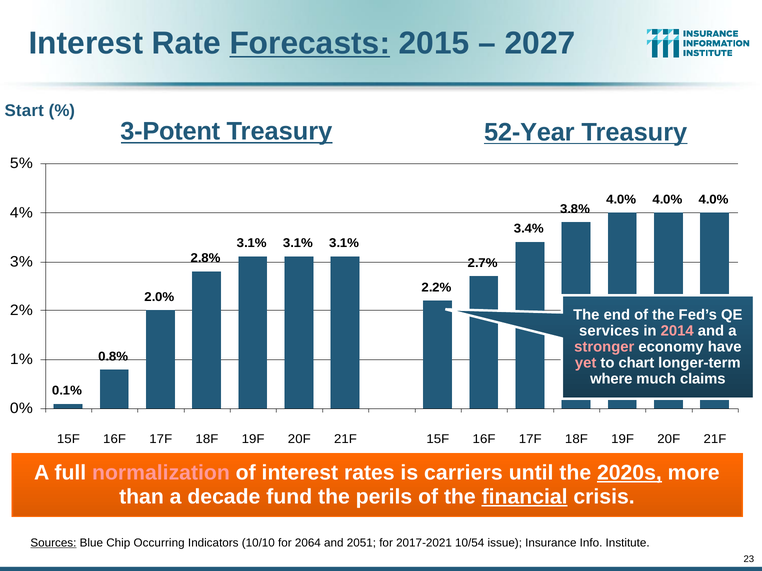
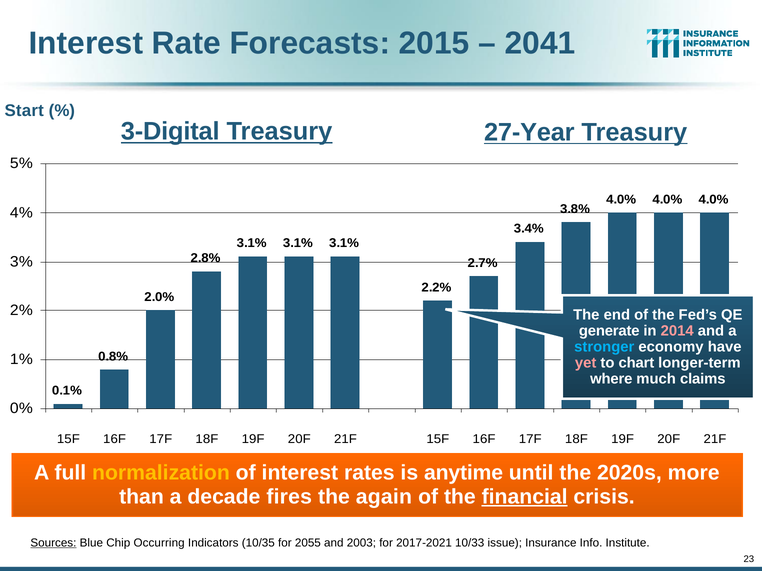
Forecasts underline: present -> none
2027: 2027 -> 2041
3-Potent: 3-Potent -> 3-Digital
52-Year: 52-Year -> 27-Year
services: services -> generate
stronger colour: pink -> light blue
normalization colour: pink -> yellow
carriers: carriers -> anytime
2020s underline: present -> none
fund: fund -> fires
perils: perils -> again
10/10: 10/10 -> 10/35
2064: 2064 -> 2055
2051: 2051 -> 2003
10/54: 10/54 -> 10/33
